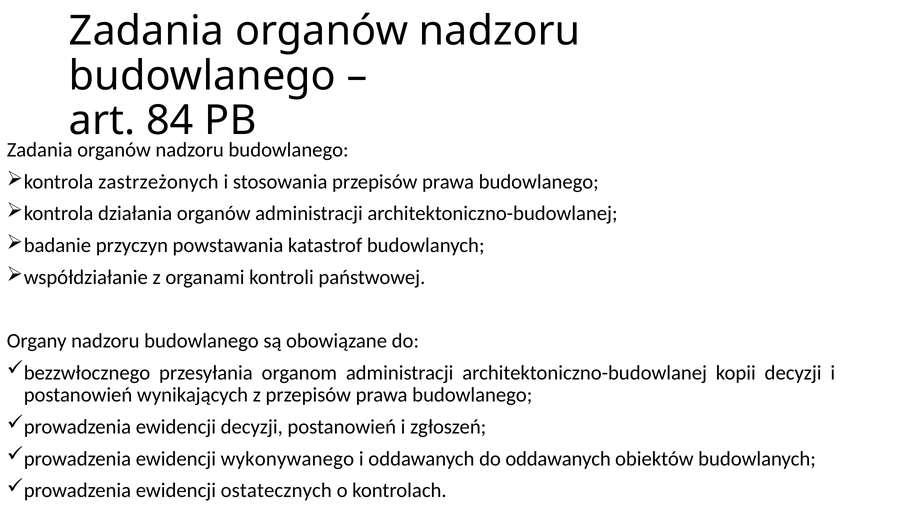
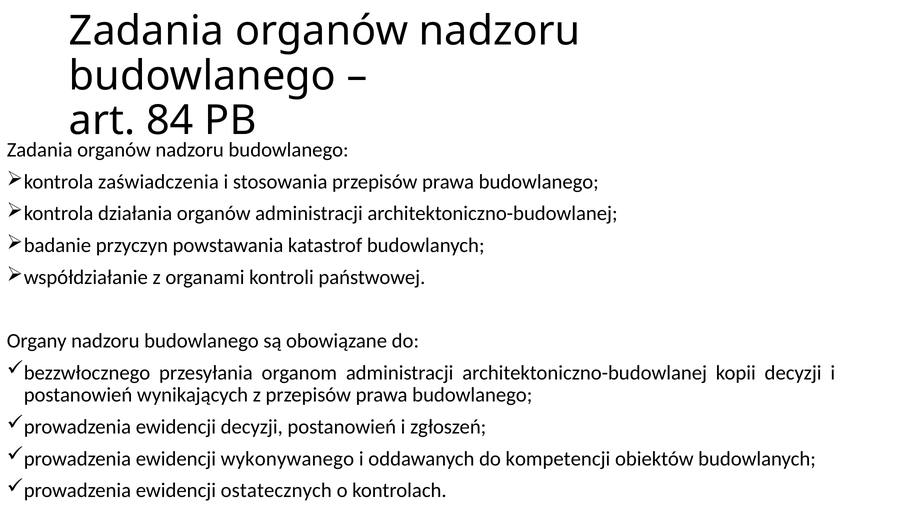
zastrzeżonych: zastrzeżonych -> zaświadczenia
do oddawanych: oddawanych -> kompetencji
